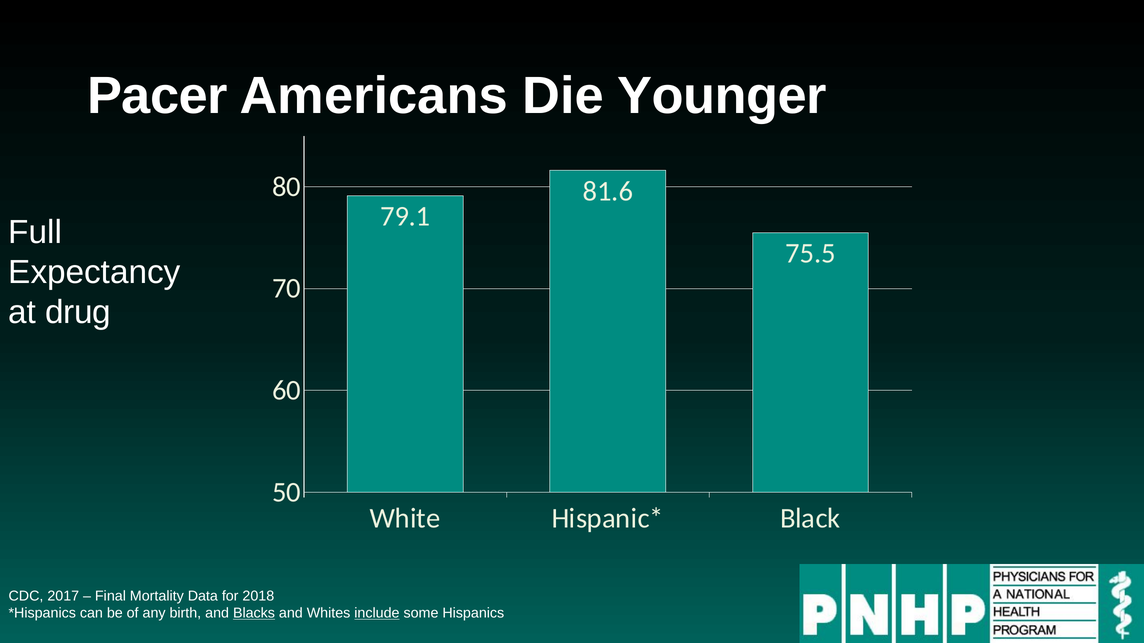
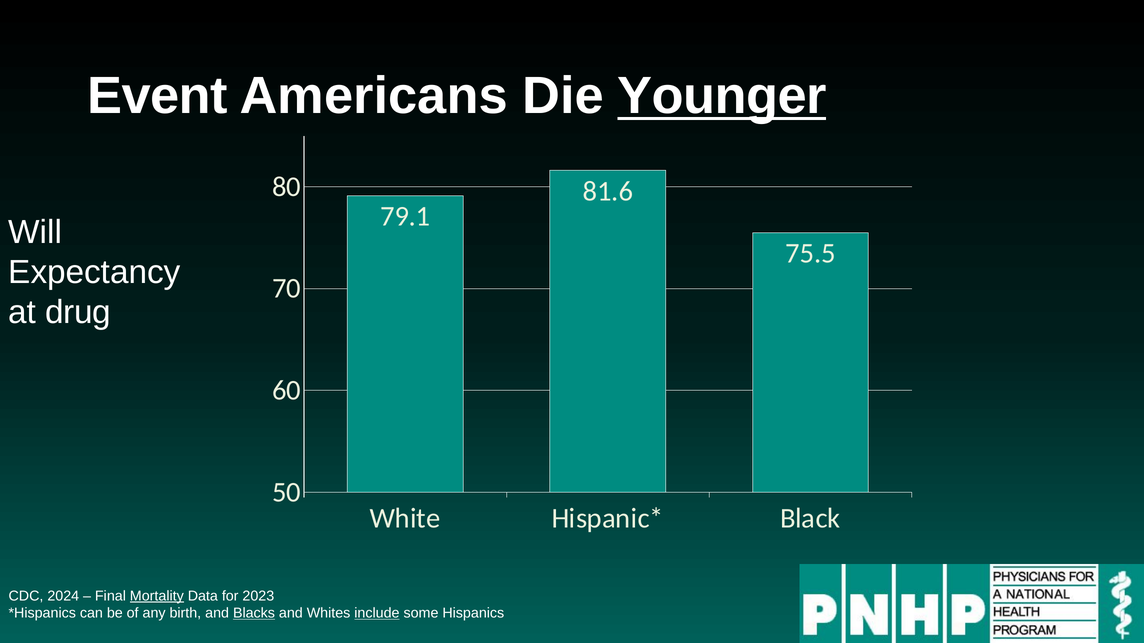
Pacer: Pacer -> Event
Younger underline: none -> present
Full: Full -> Will
2017: 2017 -> 2024
Mortality underline: none -> present
2018: 2018 -> 2023
